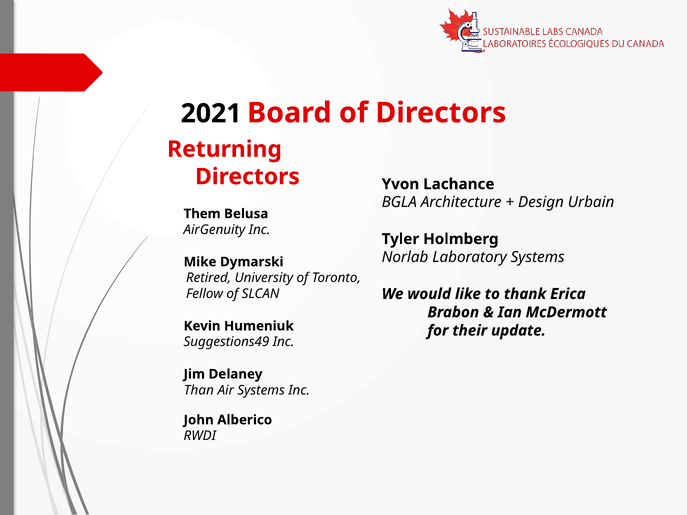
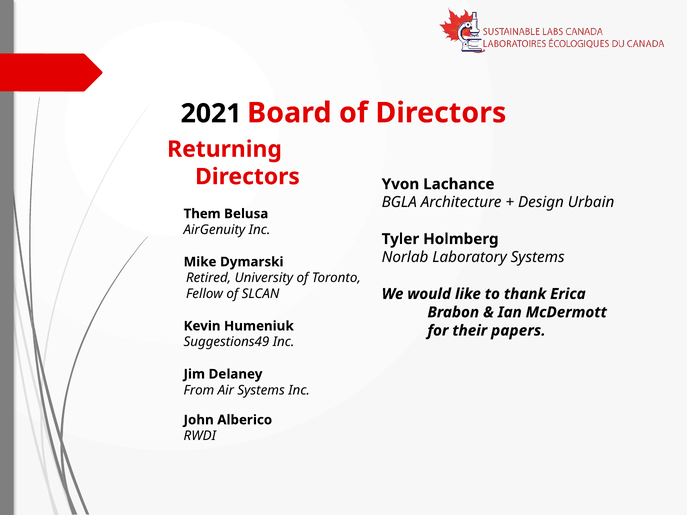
update: update -> papers
Than: Than -> From
